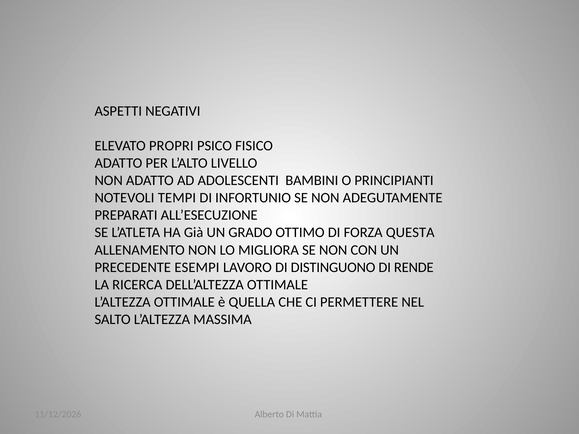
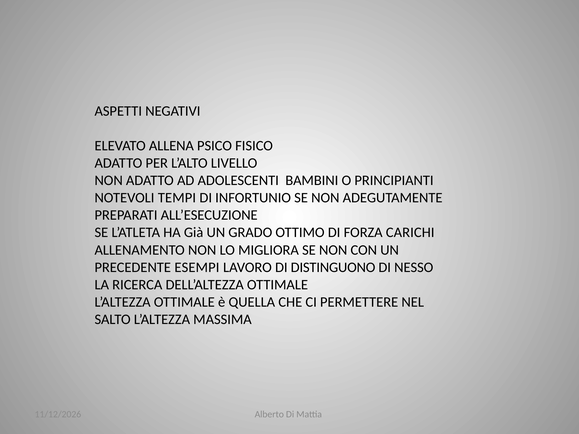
PROPRI: PROPRI -> ALLENA
QUESTA: QUESTA -> CARICHI
RENDE: RENDE -> NESSO
